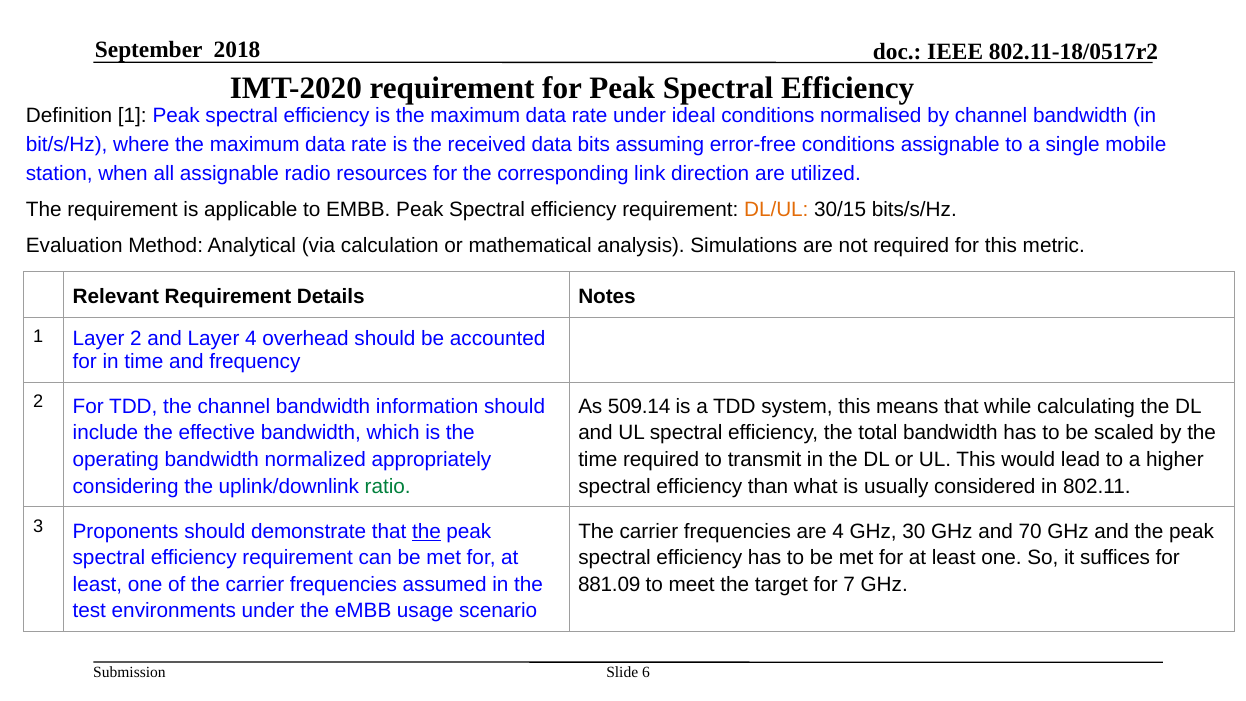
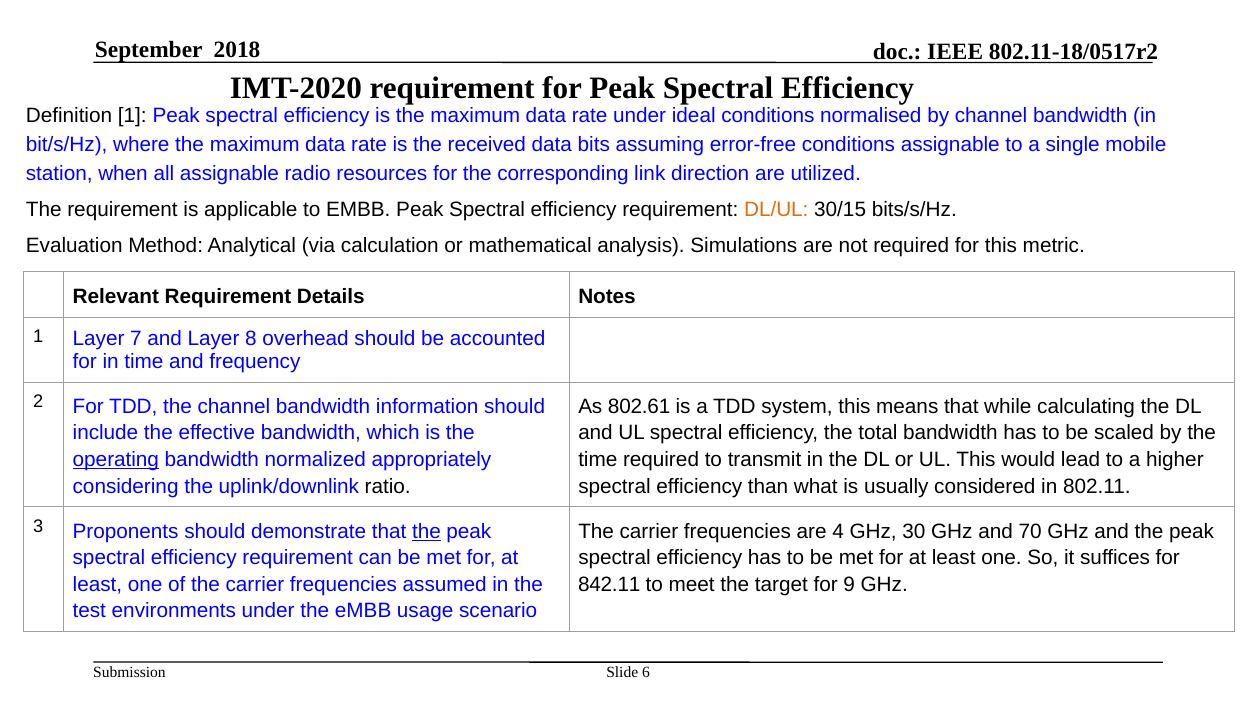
Layer 2: 2 -> 7
Layer 4: 4 -> 8
509.14: 509.14 -> 802.61
operating underline: none -> present
ratio colour: green -> black
881.09: 881.09 -> 842.11
7: 7 -> 9
